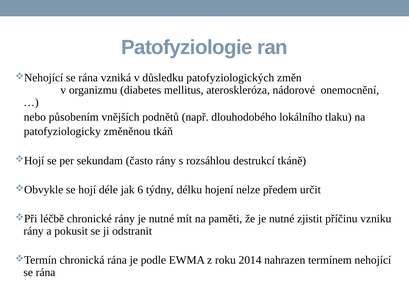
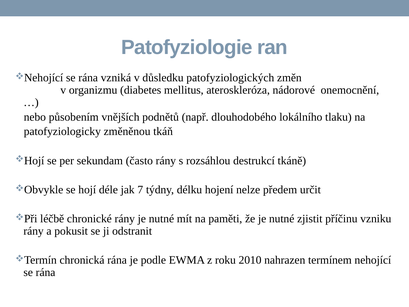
6: 6 -> 7
2014: 2014 -> 2010
